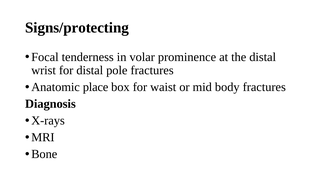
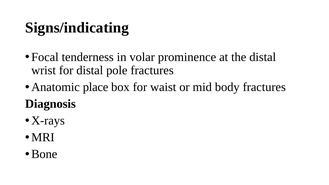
Signs/protecting: Signs/protecting -> Signs/indicating
